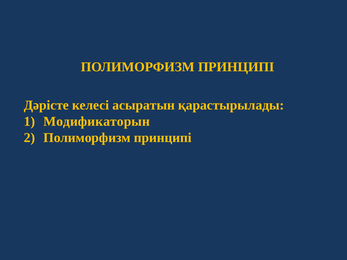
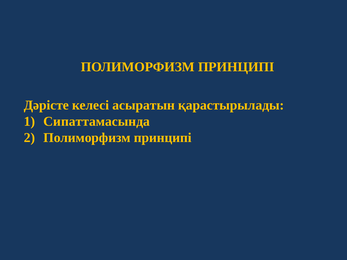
Модификаторын: Модификаторын -> Сипаттамасында
